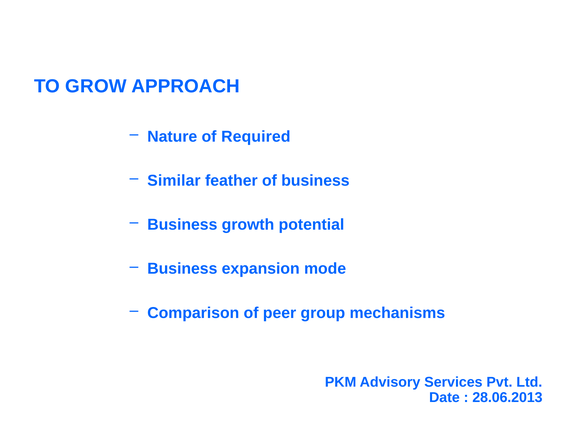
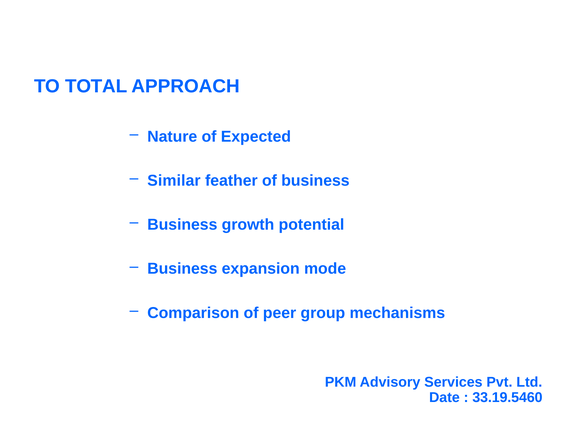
GROW: GROW -> TOTAL
Required: Required -> Expected
28.06.2013: 28.06.2013 -> 33.19.5460
